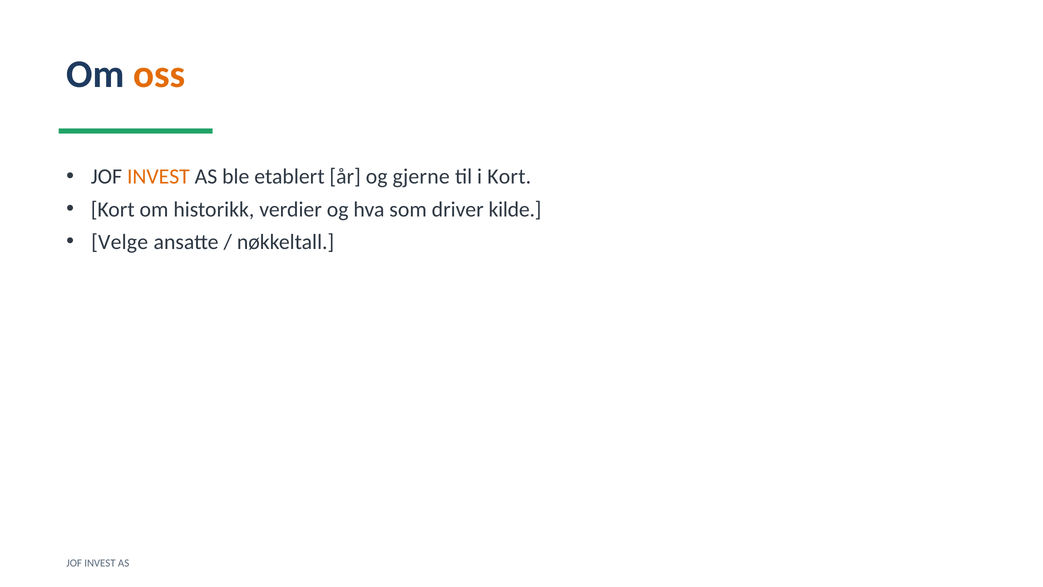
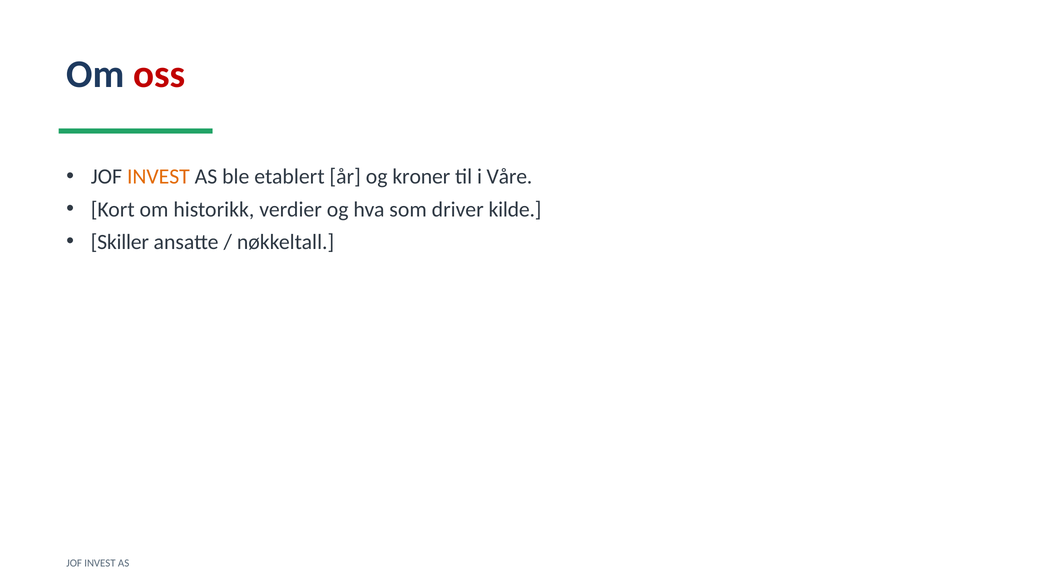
oss colour: orange -> red
gjerne: gjerne -> kroner
i Kort: Kort -> Våre
Velge: Velge -> Skiller
